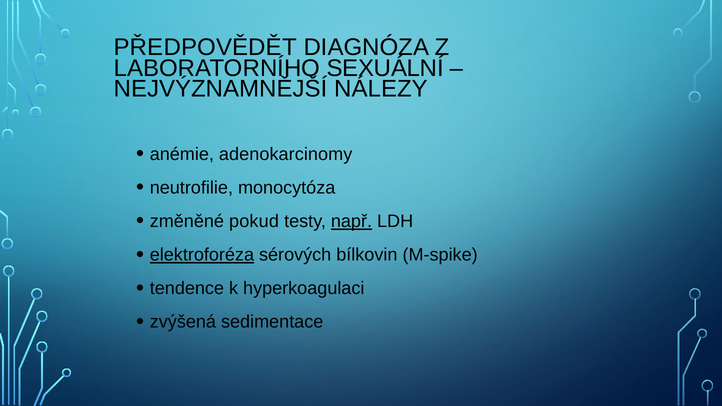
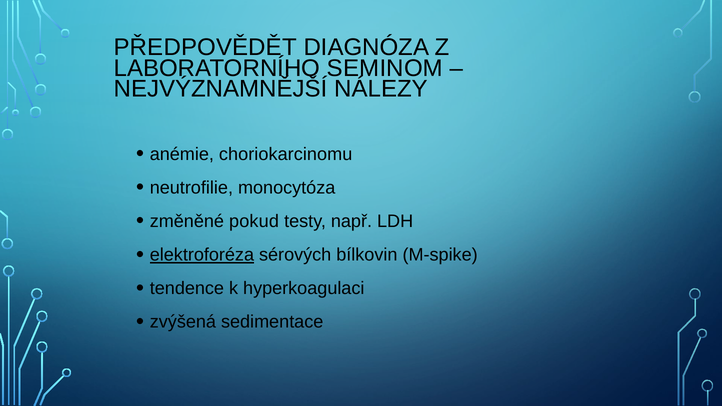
SEXUÁLNÍ: SEXUÁLNÍ -> SEMINOM
adenokarcinomy: adenokarcinomy -> choriokarcinomu
např underline: present -> none
